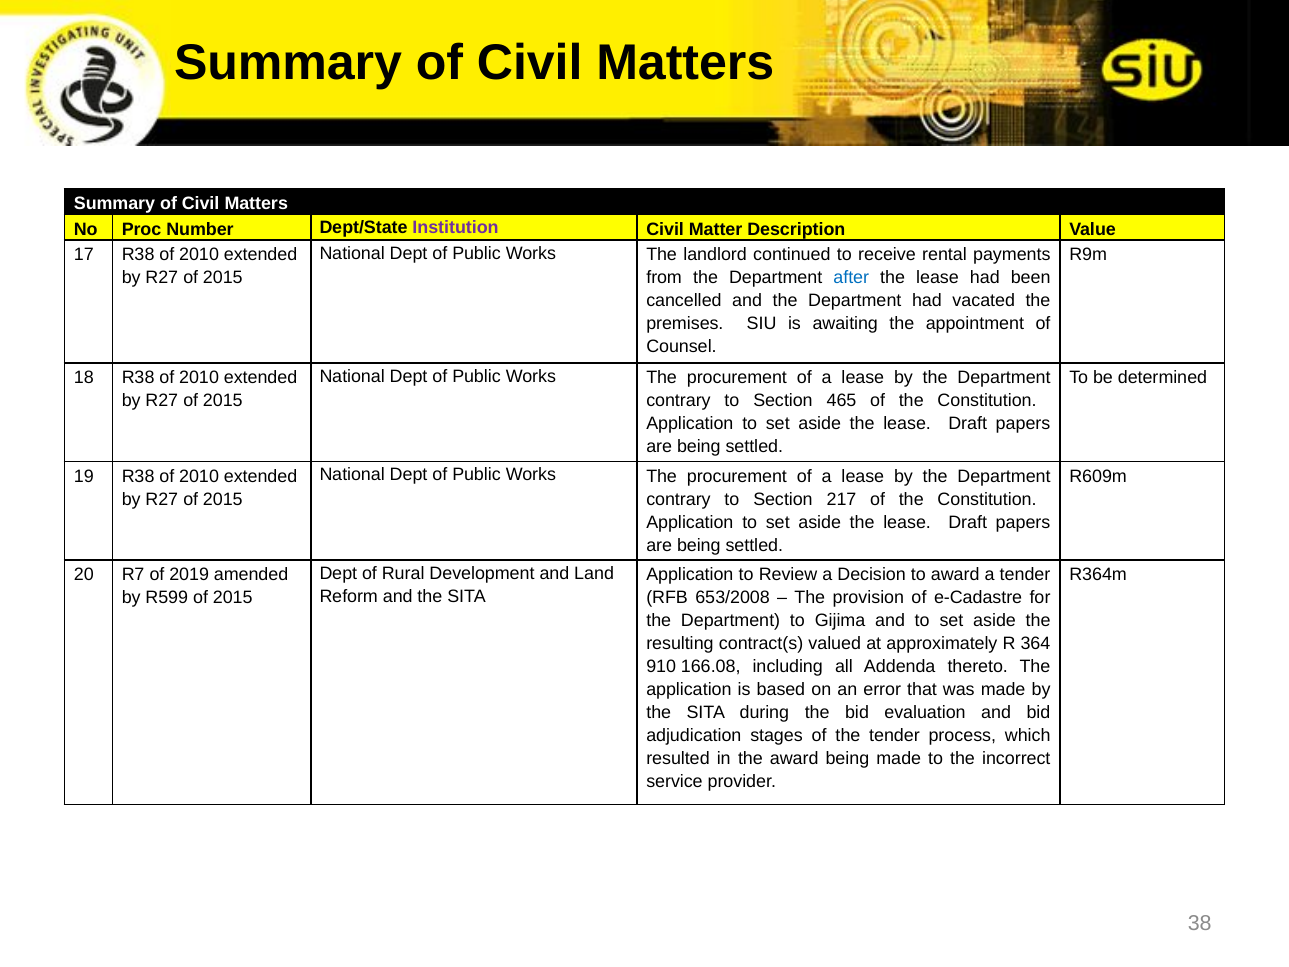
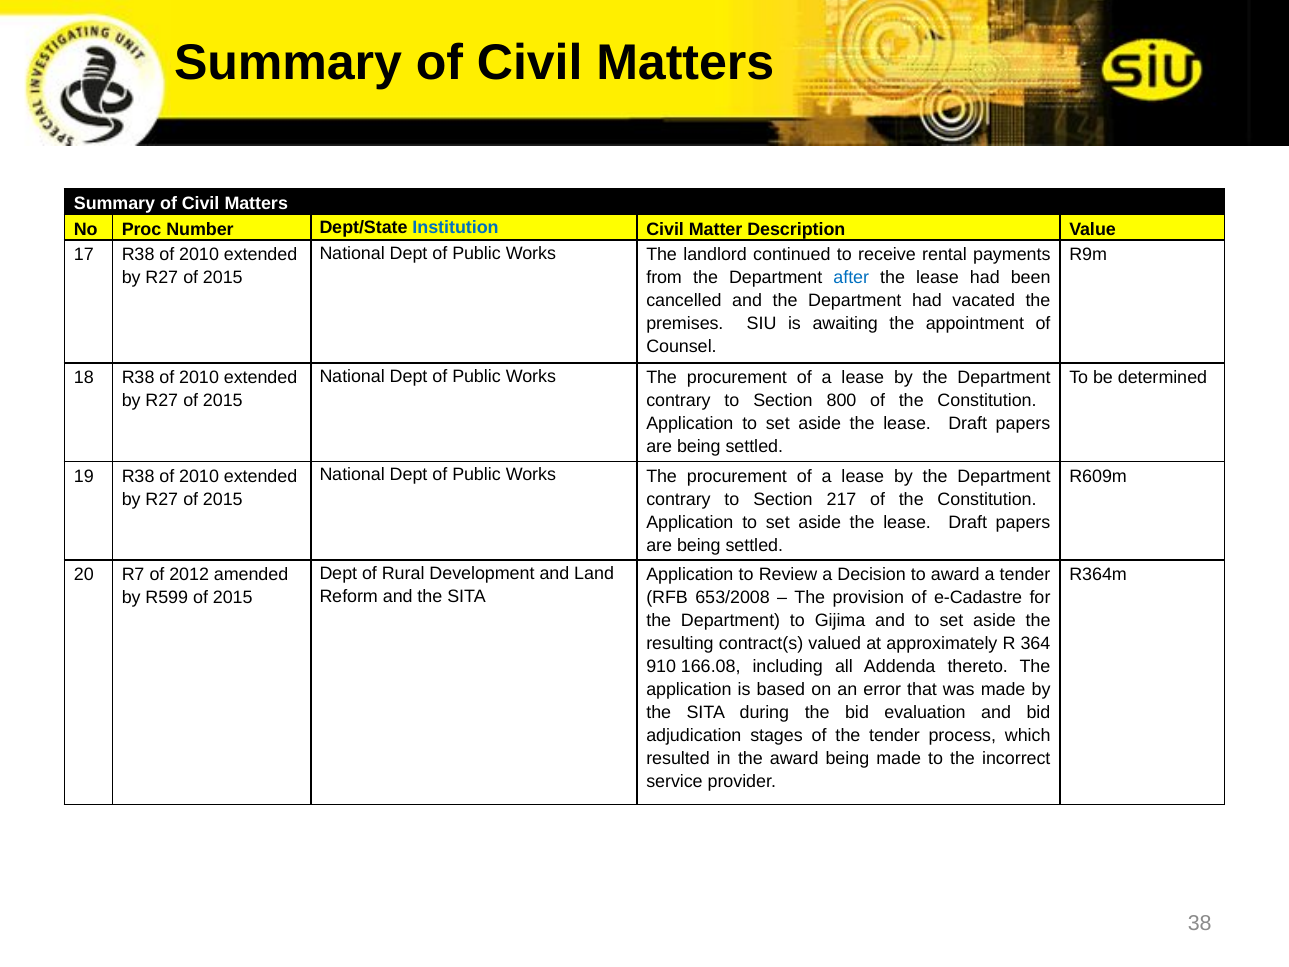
Institution colour: purple -> blue
465: 465 -> 800
2019: 2019 -> 2012
